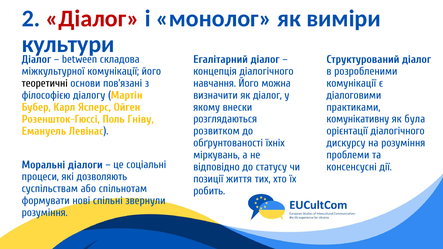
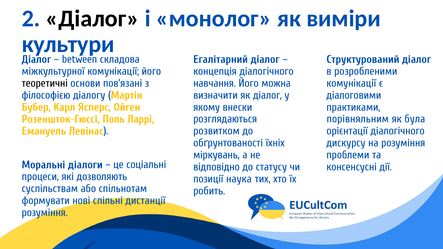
Діалог at (92, 19) colour: red -> black
Гніву: Гніву -> Ларрі
комунікативну: комунікативну -> порівняльним
життя: життя -> наука
звернули: звернули -> дистанції
